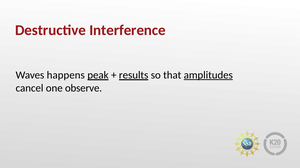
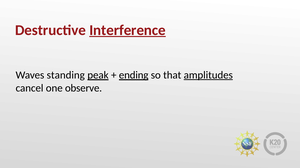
Interference underline: none -> present
happens: happens -> standing
results: results -> ending
